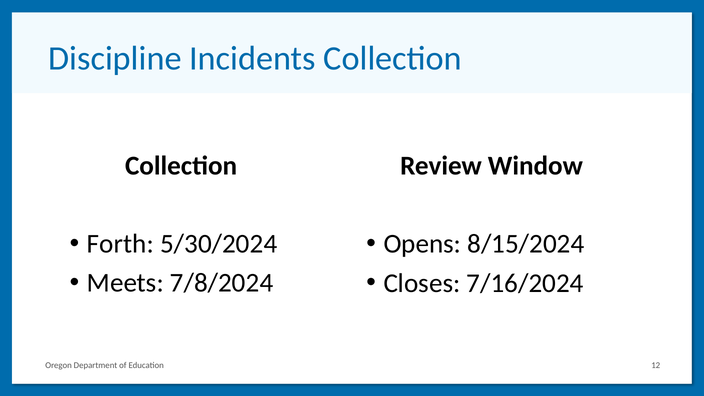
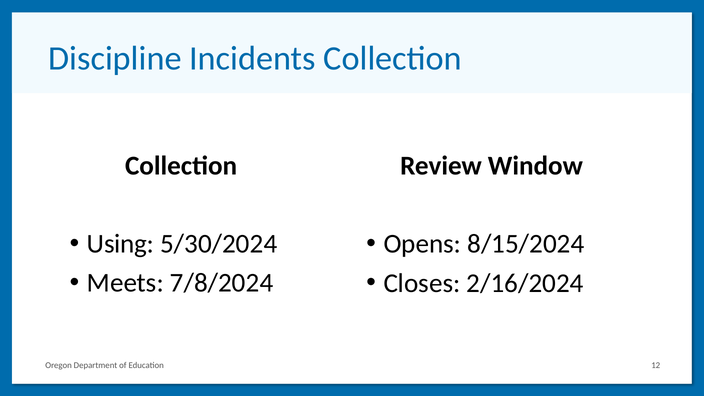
Forth: Forth -> Using
7/16/2024: 7/16/2024 -> 2/16/2024
